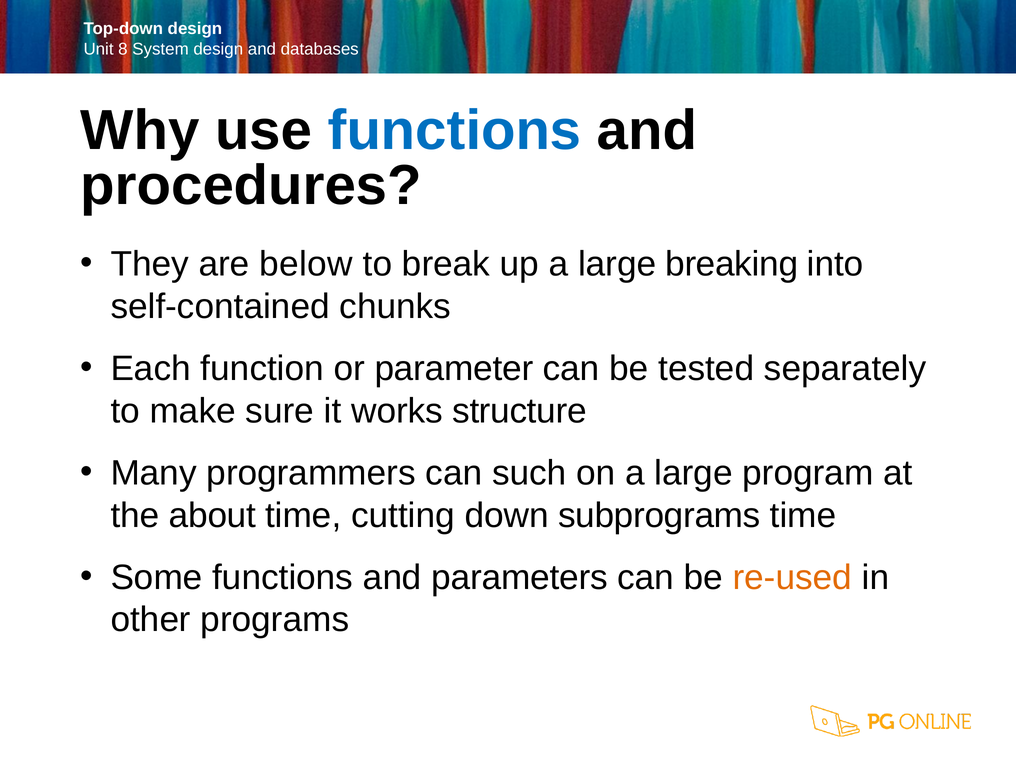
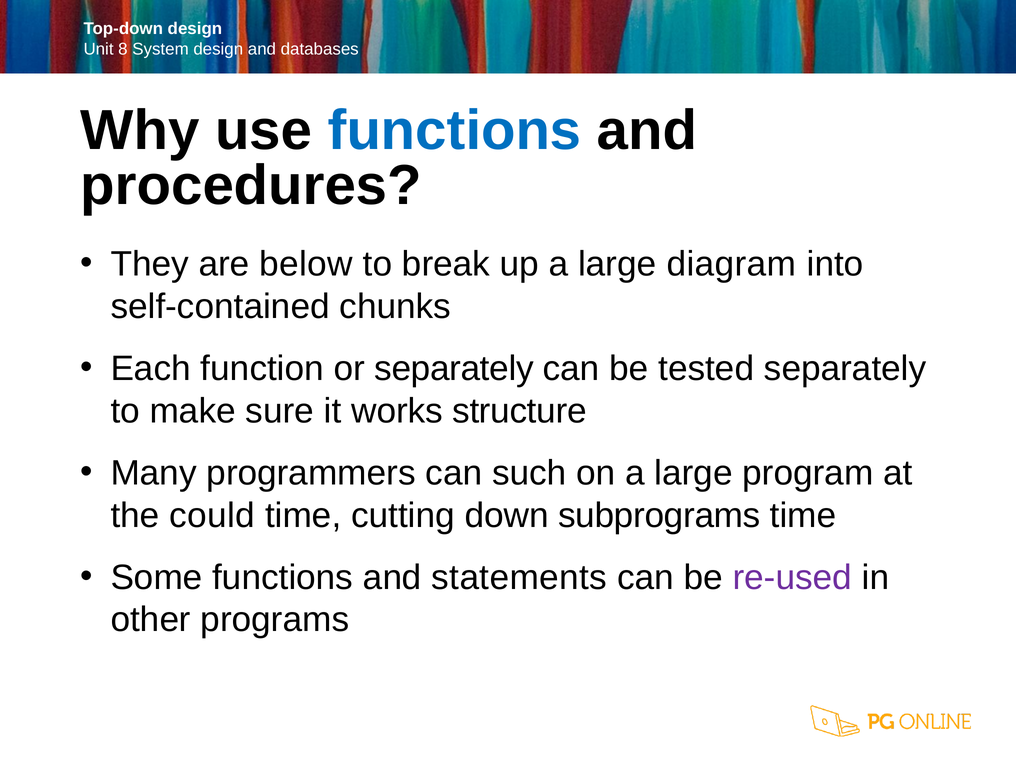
breaking: breaking -> diagram
or parameter: parameter -> separately
about: about -> could
parameters: parameters -> statements
re-used colour: orange -> purple
